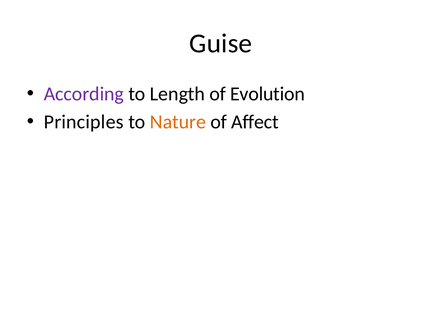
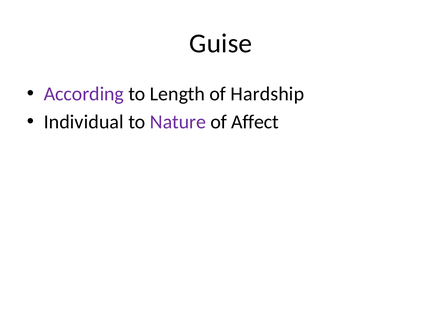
Evolution: Evolution -> Hardship
Principles: Principles -> Individual
Nature colour: orange -> purple
